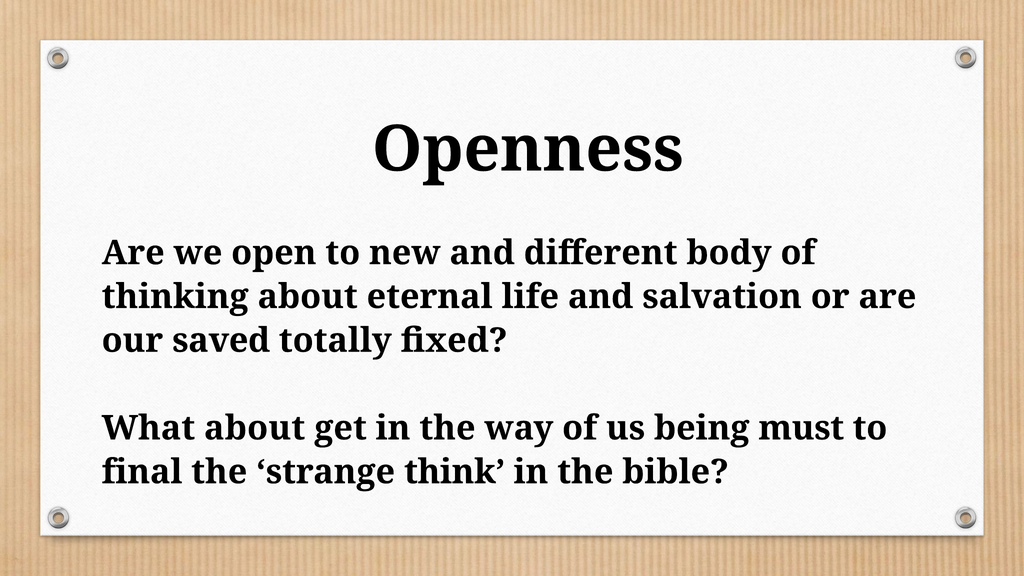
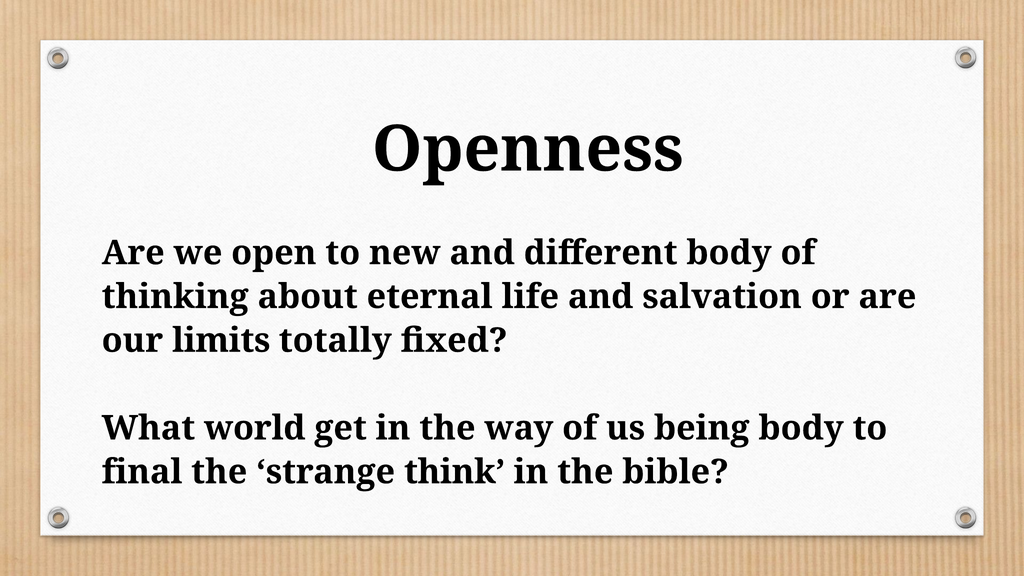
saved: saved -> limits
What about: about -> world
being must: must -> body
